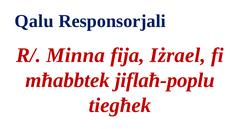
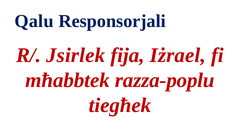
Minna: Minna -> Jsirlek
jiflaħ-poplu: jiflaħ-poplu -> razza-poplu
